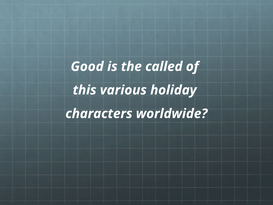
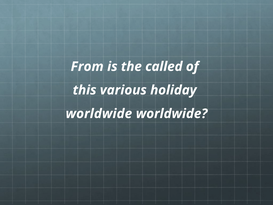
Good: Good -> From
characters at (99, 114): characters -> worldwide
